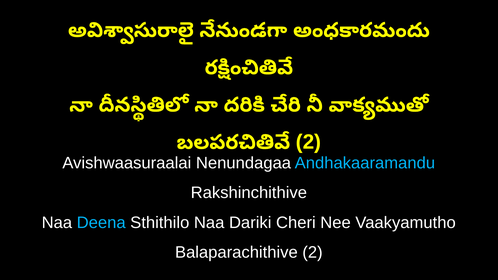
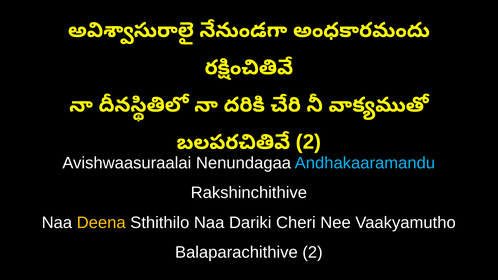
Deena colour: light blue -> yellow
